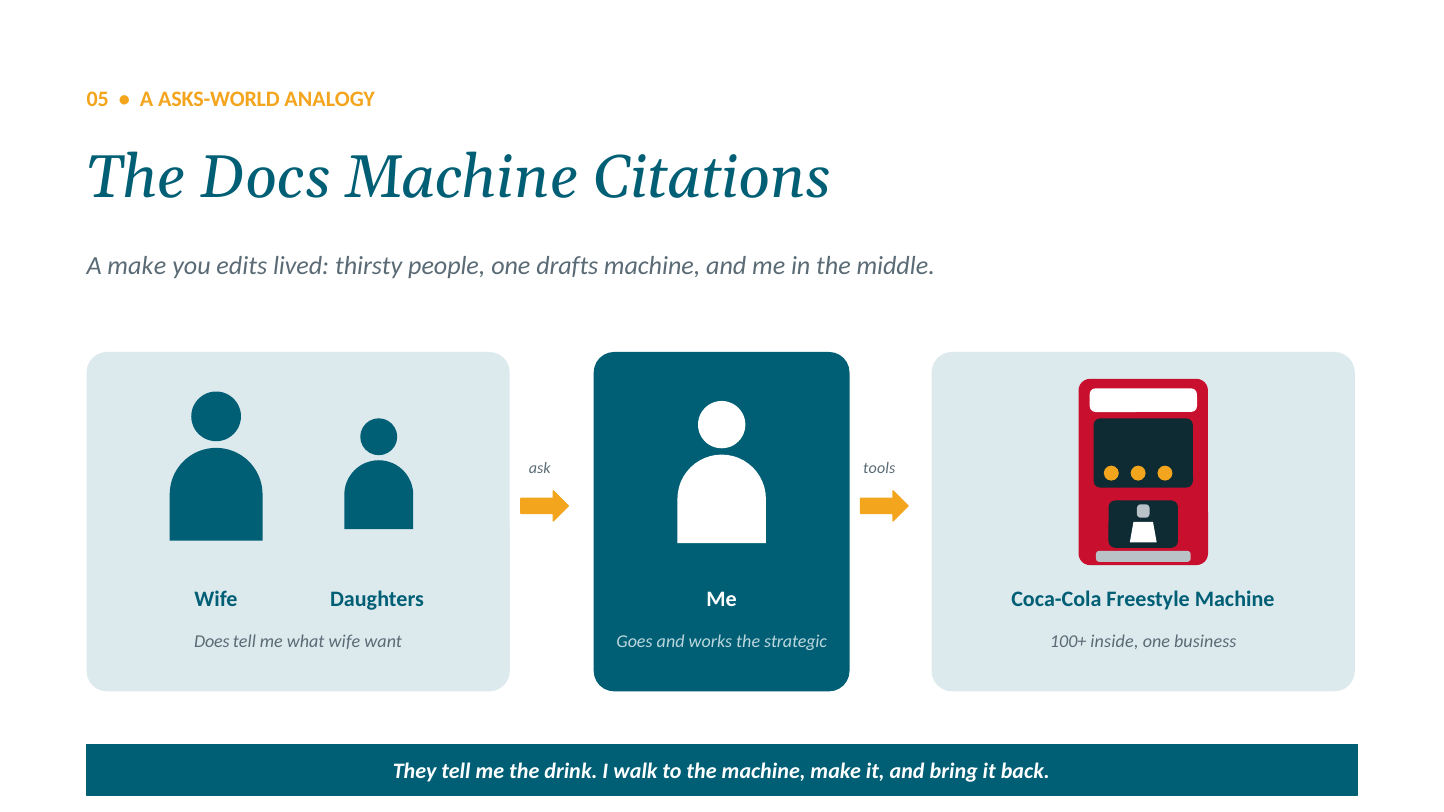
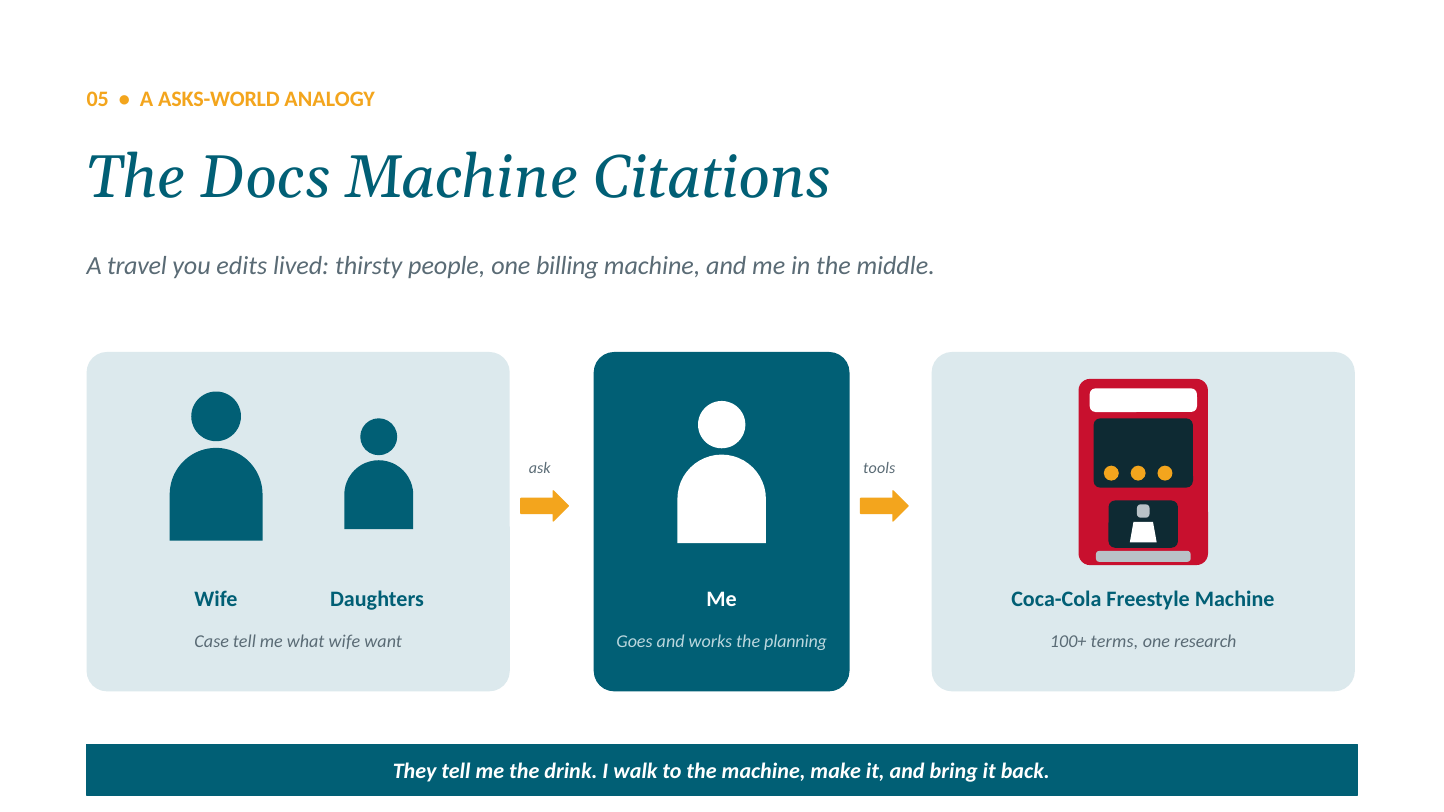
A make: make -> travel
drafts: drafts -> billing
Does: Does -> Case
strategic: strategic -> planning
inside: inside -> terms
business: business -> research
